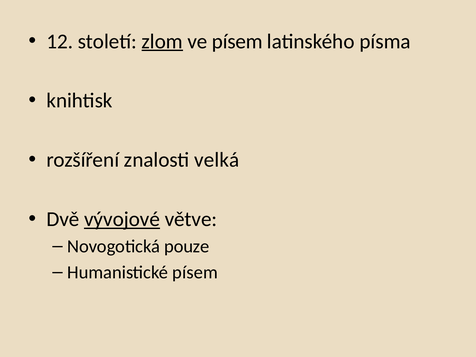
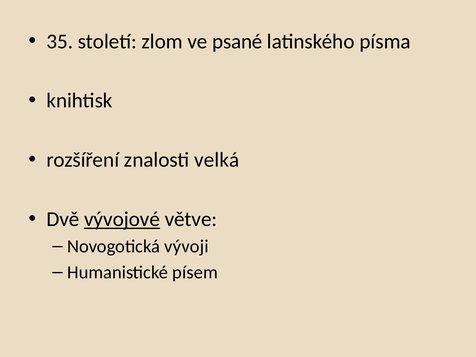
12: 12 -> 35
zlom underline: present -> none
ve písem: písem -> psané
pouze: pouze -> vývoji
